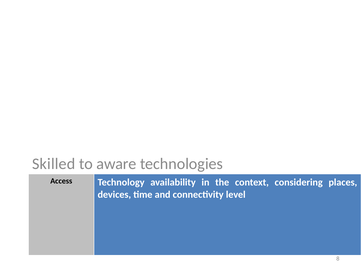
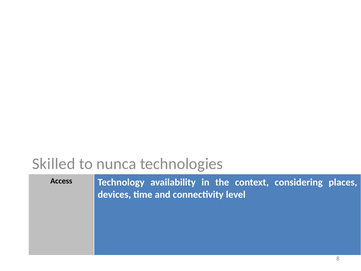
aware: aware -> nunca
